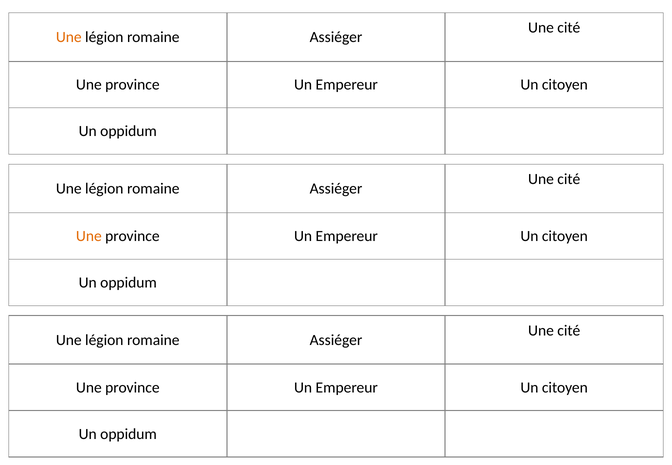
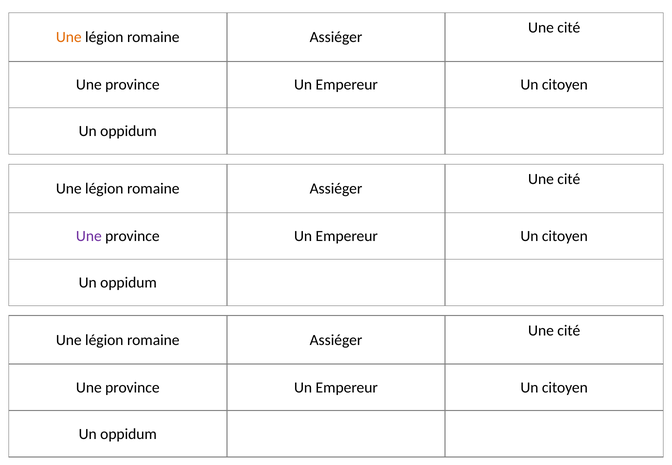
Une at (89, 236) colour: orange -> purple
